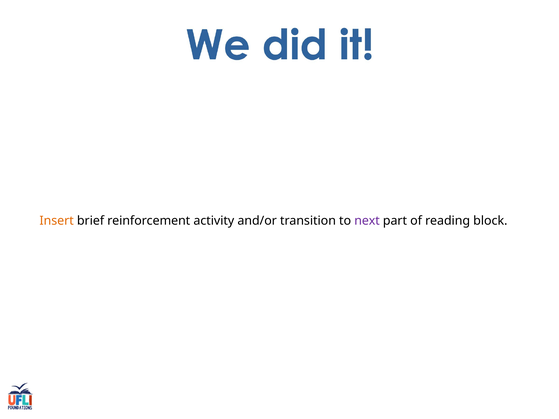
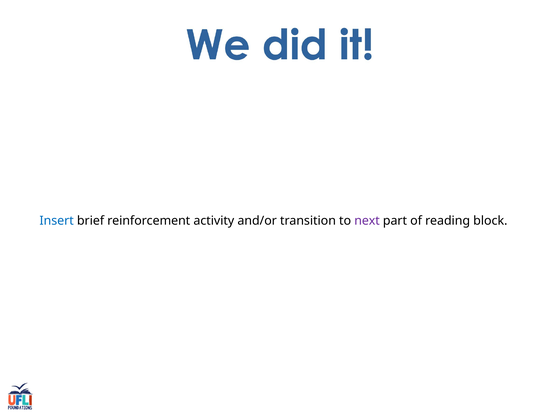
Insert colour: orange -> blue
